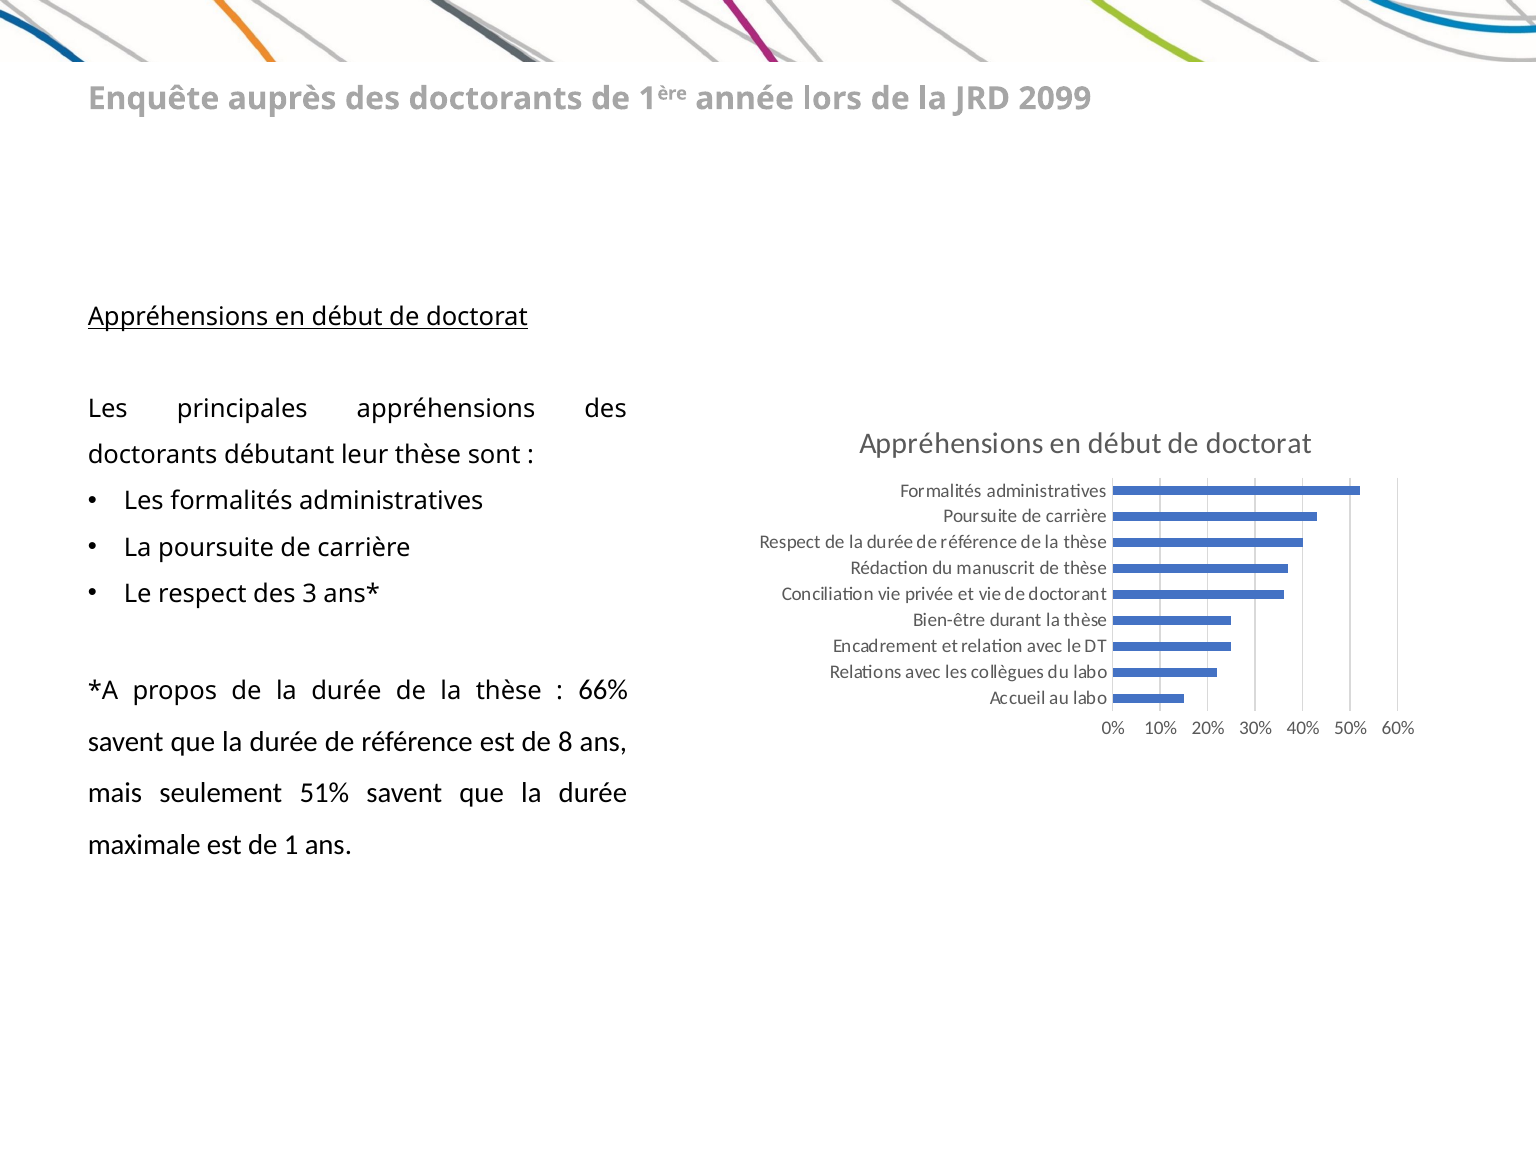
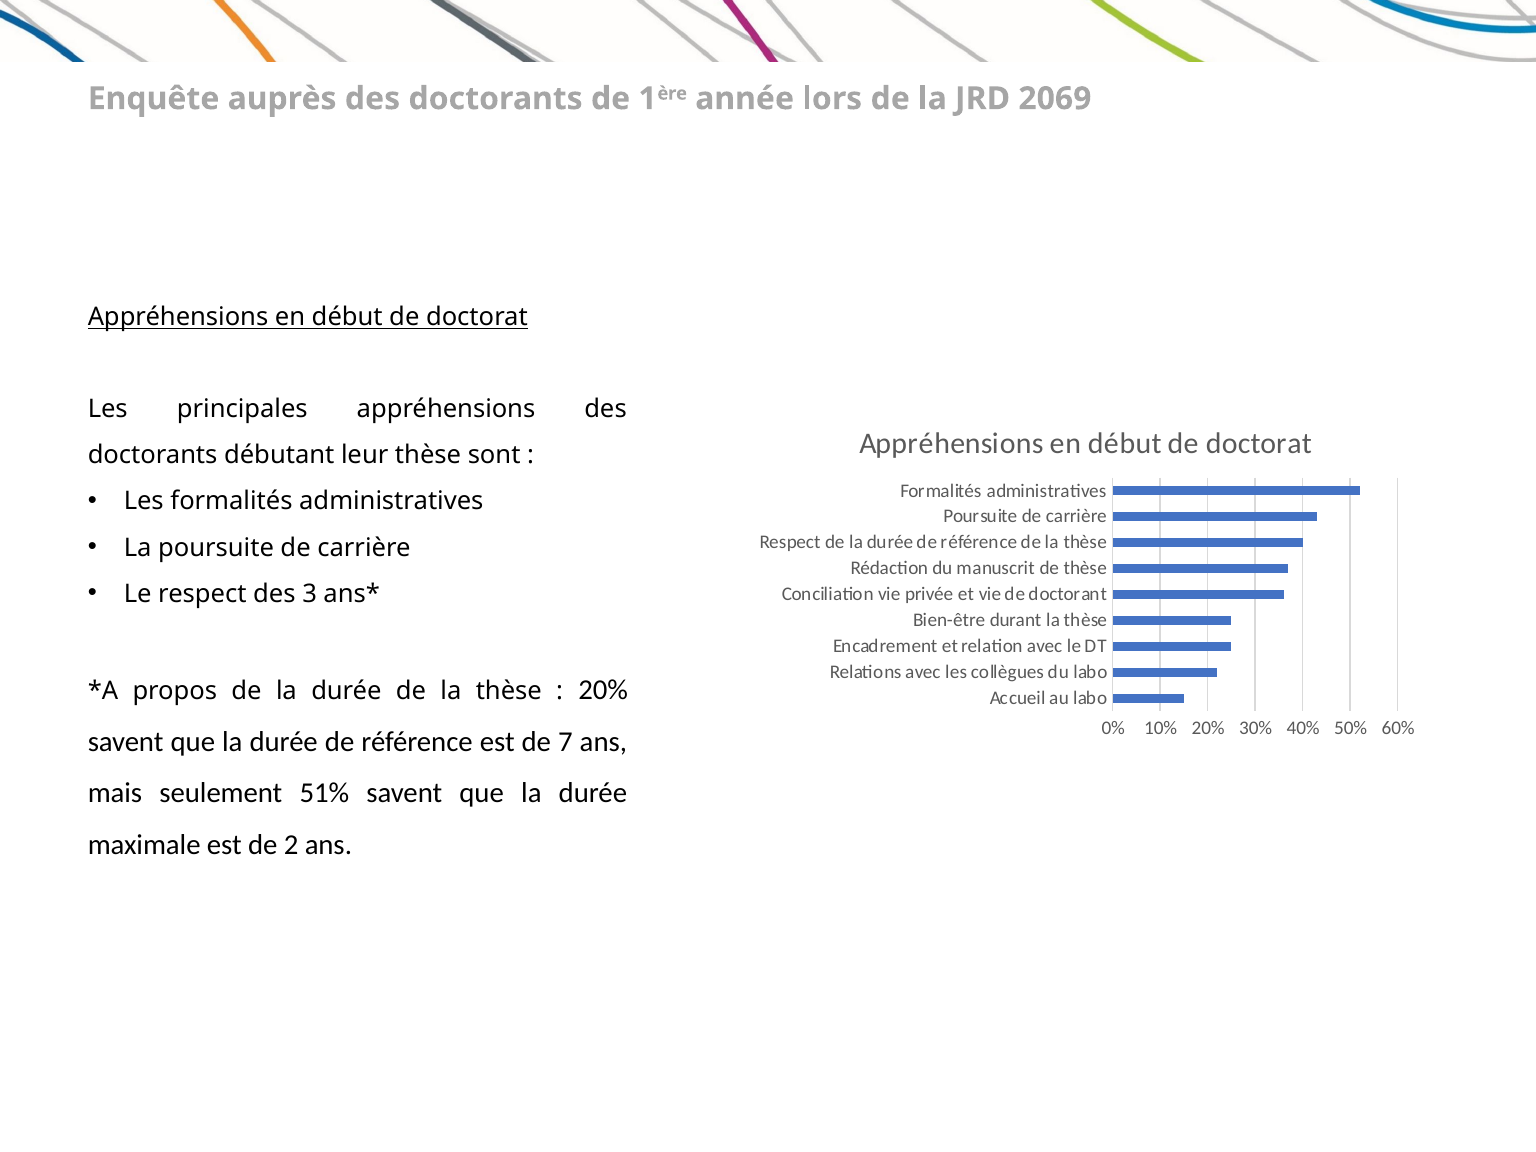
2099: 2099 -> 2069
66% at (603, 690): 66% -> 20%
8: 8 -> 7
1: 1 -> 2
